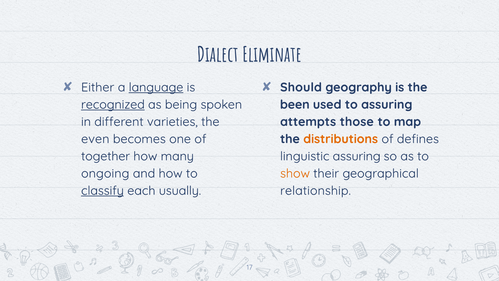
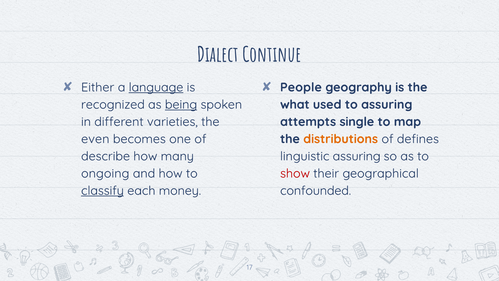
Eliminate: Eliminate -> Continue
Should: Should -> People
recognized underline: present -> none
being underline: none -> present
been: been -> what
those: those -> single
together: together -> describe
show colour: orange -> red
usually: usually -> money
relationship: relationship -> confounded
